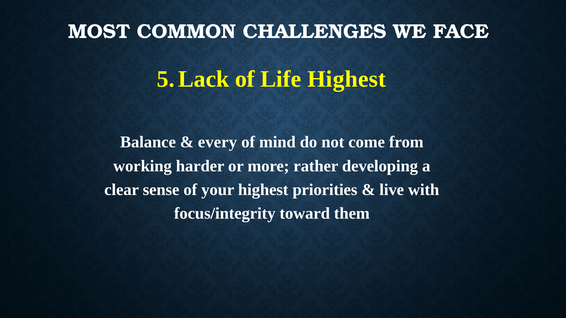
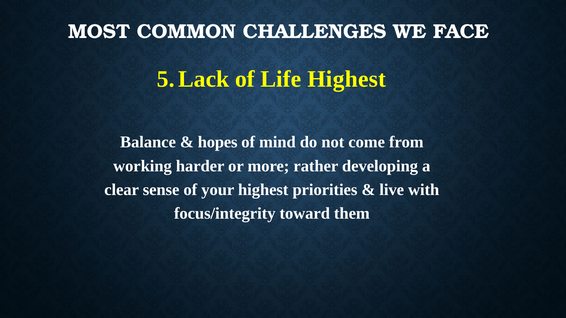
every: every -> hopes
